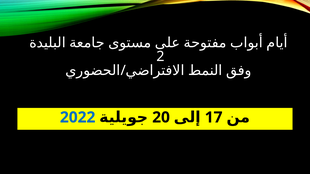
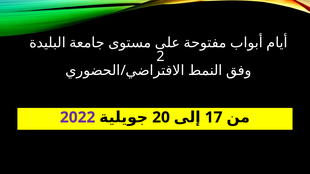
2022 colour: blue -> purple
